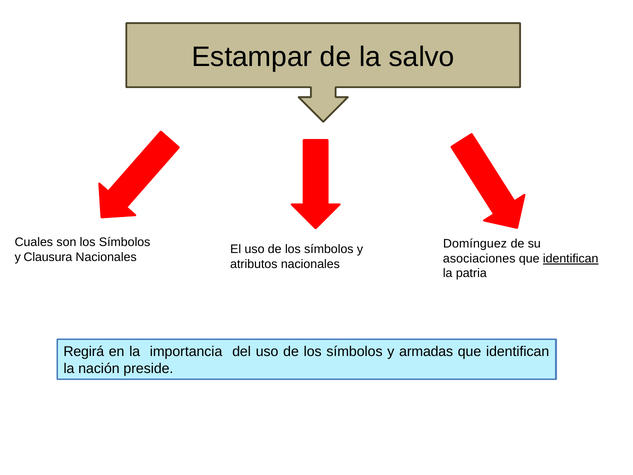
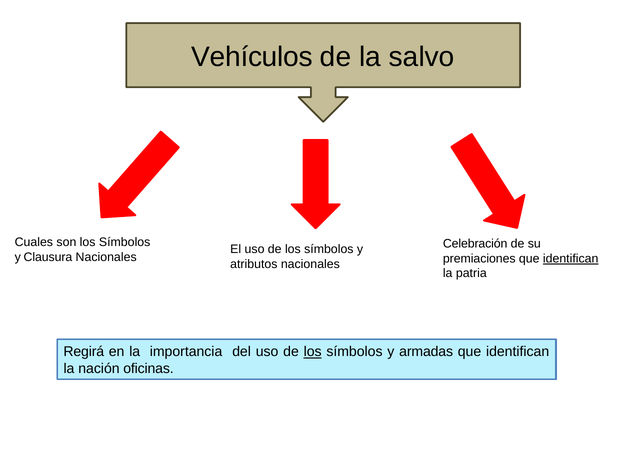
Estampar: Estampar -> Vehículos
Domínguez: Domínguez -> Celebración
asociaciones: asociaciones -> premiaciones
los at (313, 352) underline: none -> present
preside: preside -> oficinas
